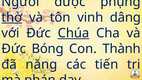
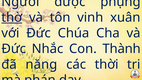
dâng: dâng -> xuân
Chúa underline: present -> none
Bóng: Bóng -> Nhắc
tiến: tiến -> thời
